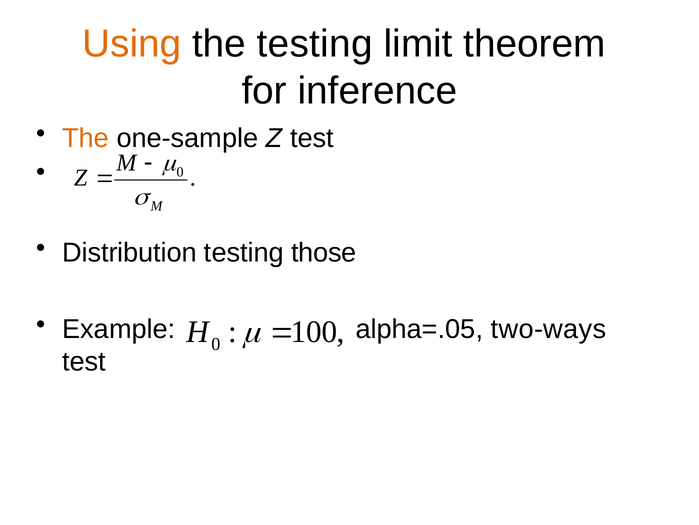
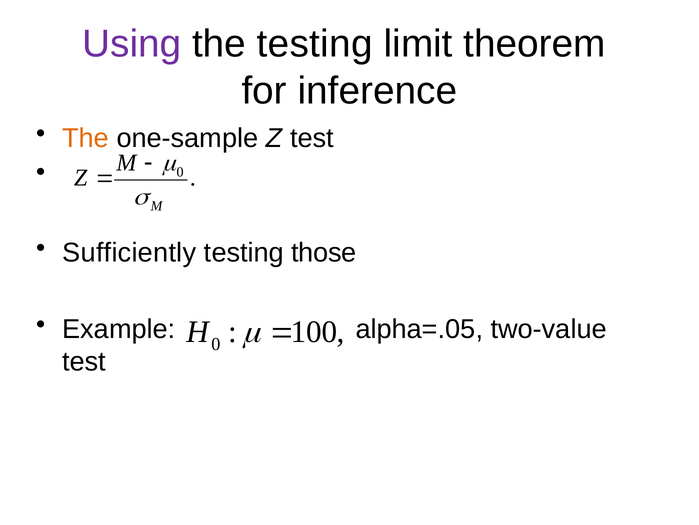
Using colour: orange -> purple
Distribution: Distribution -> Sufficiently
two-ways: two-ways -> two-value
